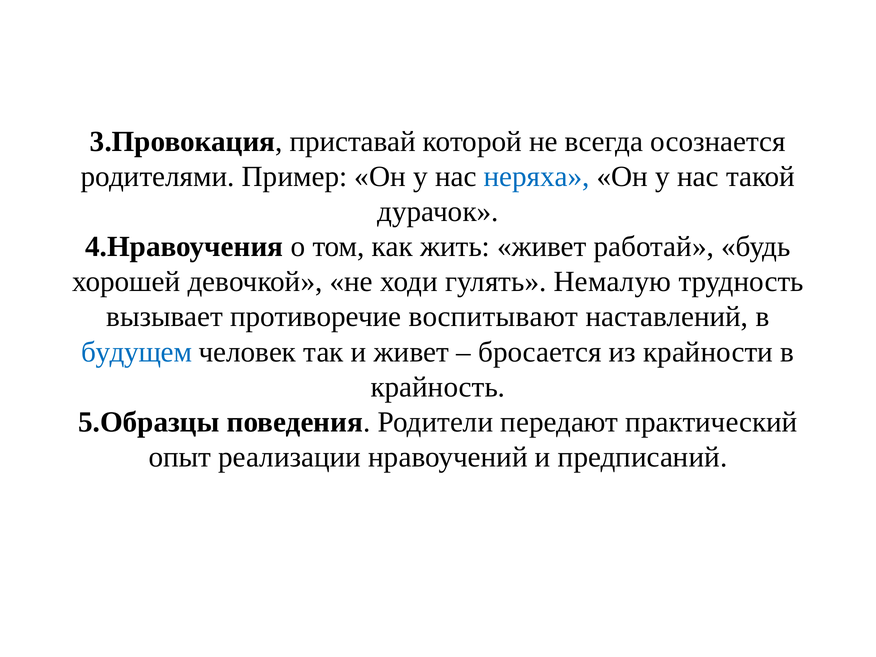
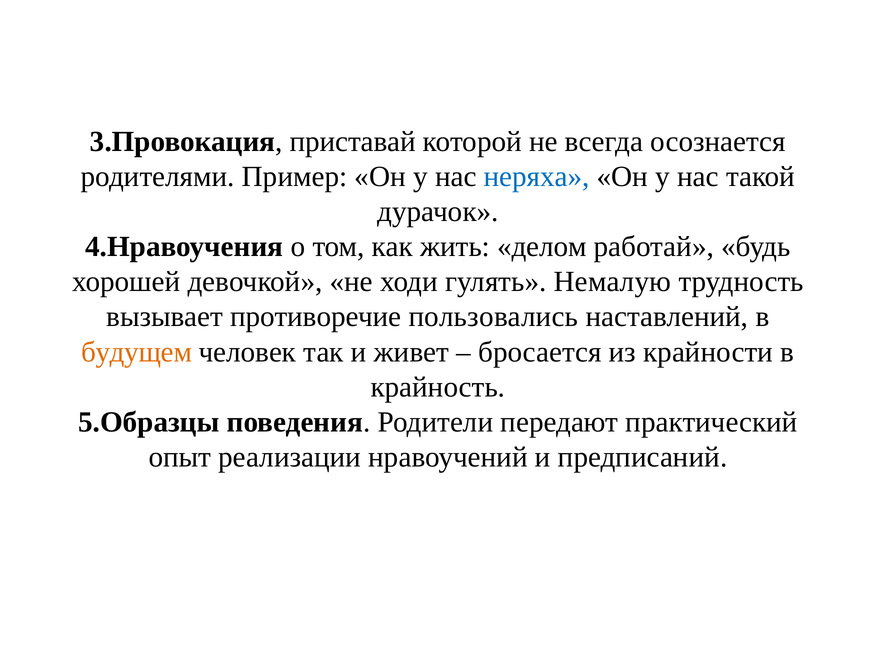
жить живет: живет -> делом
воспитывают: воспитывают -> пользовались
будущем colour: blue -> orange
